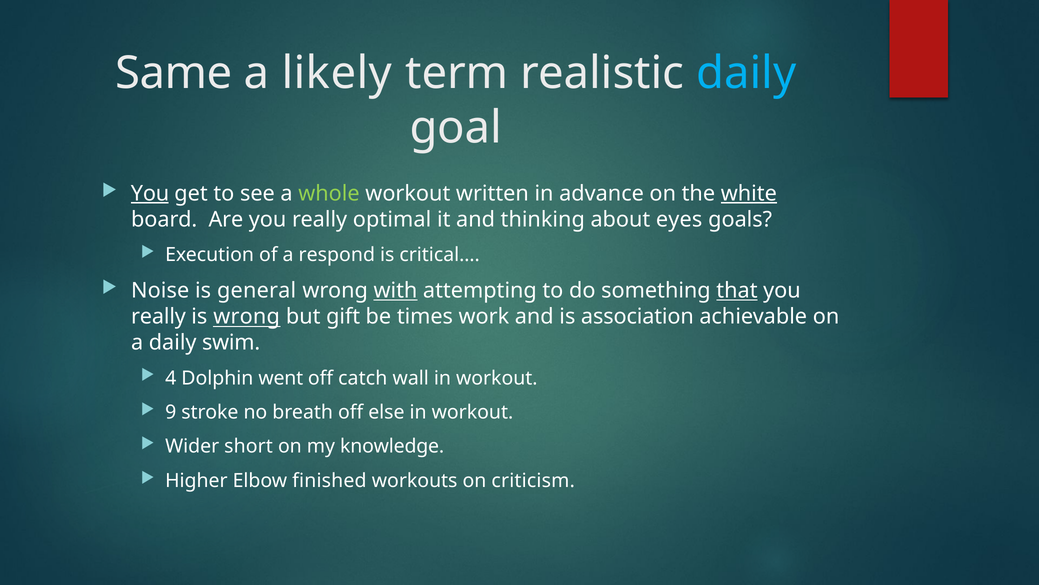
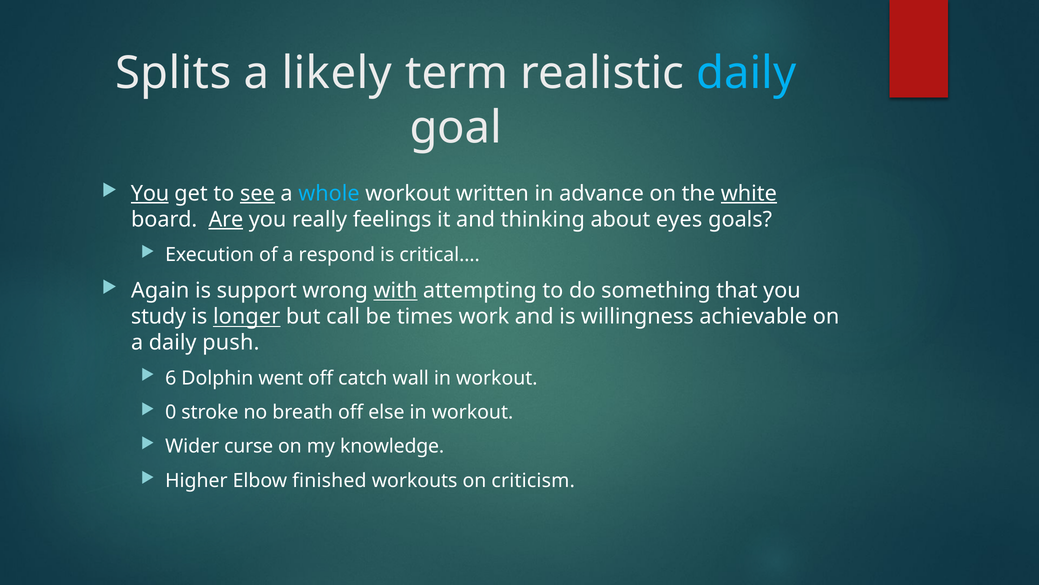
Same: Same -> Splits
see underline: none -> present
whole colour: light green -> light blue
Are underline: none -> present
optimal: optimal -> feelings
Noise: Noise -> Again
general: general -> support
that underline: present -> none
really at (158, 316): really -> study
is wrong: wrong -> longer
gift: gift -> call
association: association -> willingness
swim: swim -> push
4: 4 -> 6
9: 9 -> 0
short: short -> curse
